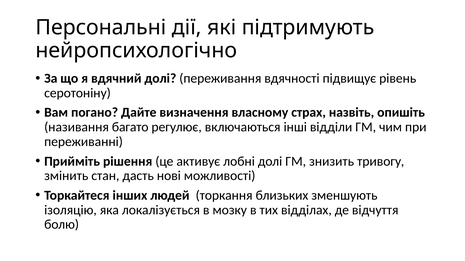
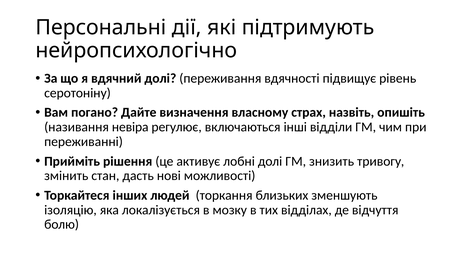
багато: багато -> невіра
